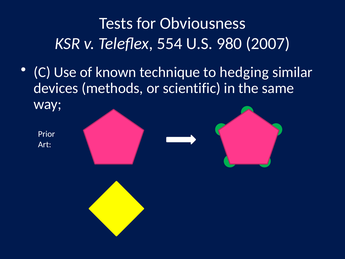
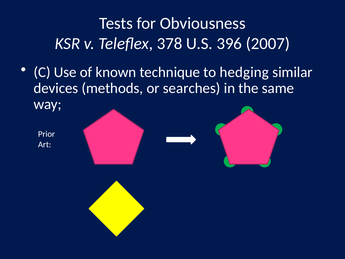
554: 554 -> 378
980: 980 -> 396
scientific: scientific -> searches
